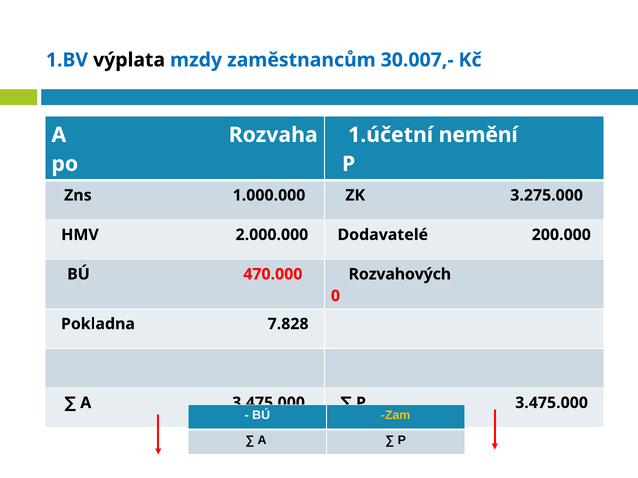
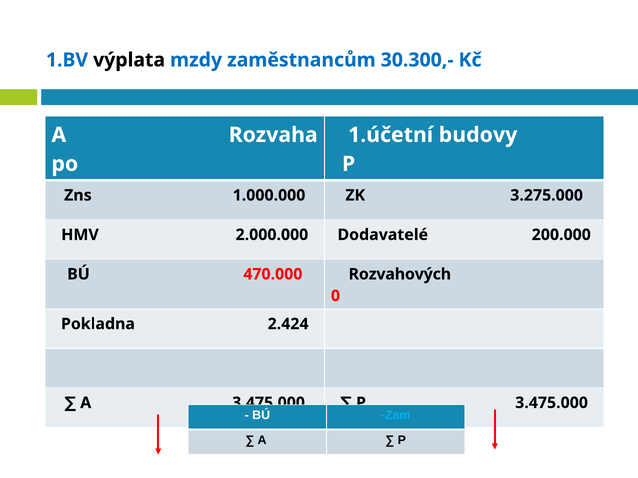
30.007,-: 30.007,- -> 30.300,-
nemění: nemění -> budovy
7.828: 7.828 -> 2.424
Zam colour: yellow -> light blue
